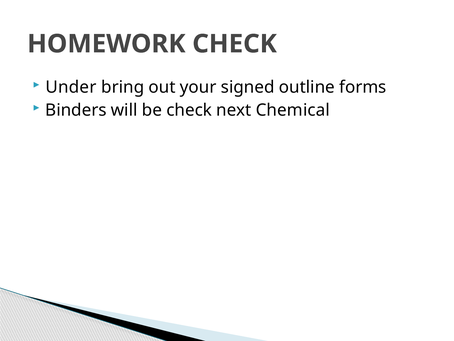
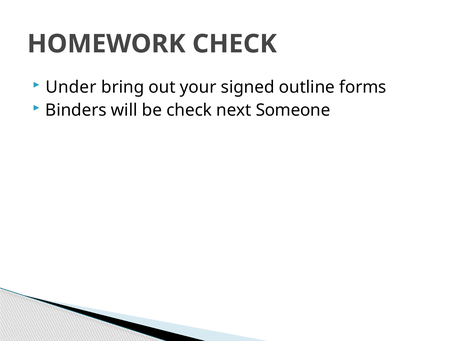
Chemical: Chemical -> Someone
